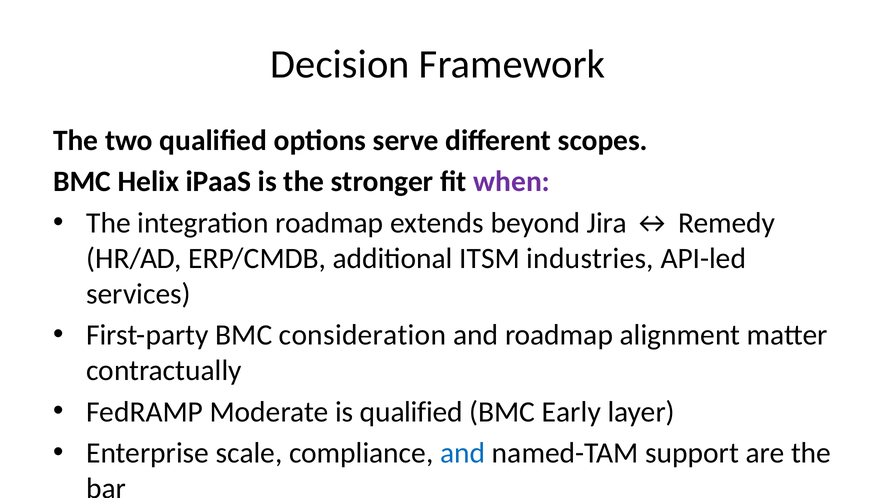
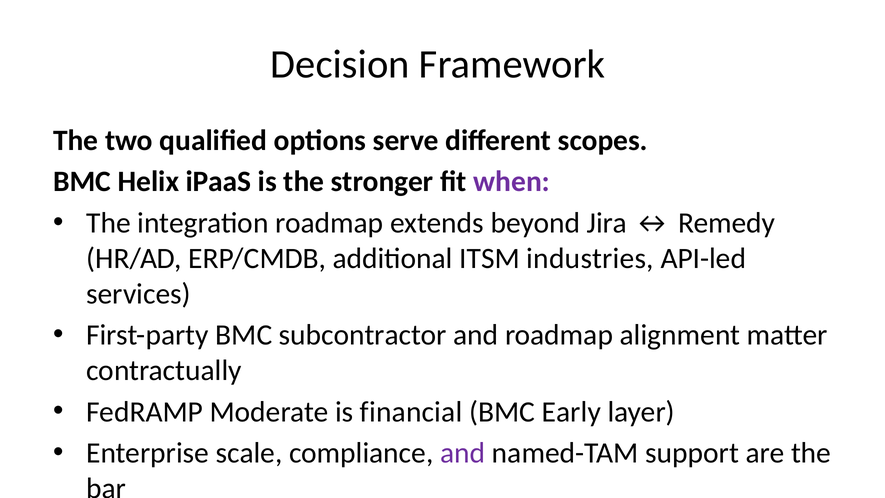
consideration: consideration -> subcontractor
is qualified: qualified -> financial
and at (463, 453) colour: blue -> purple
